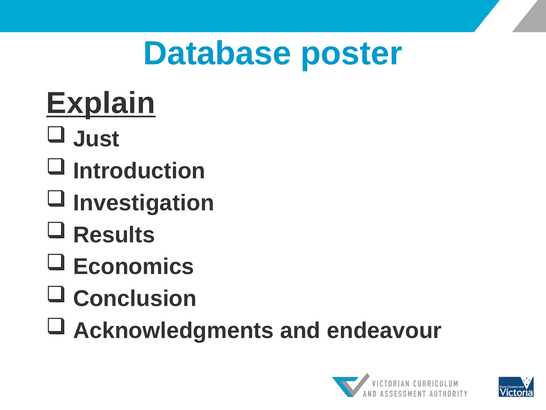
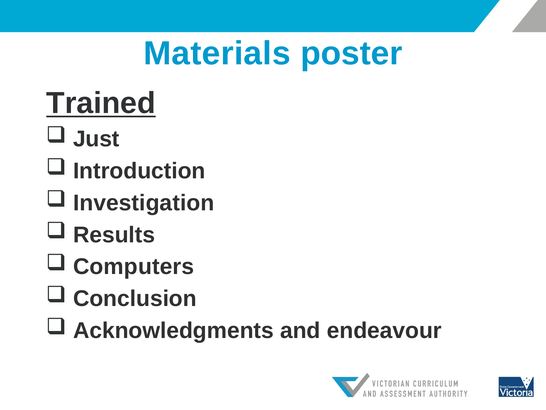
Database: Database -> Materials
Explain: Explain -> Trained
Economics: Economics -> Computers
